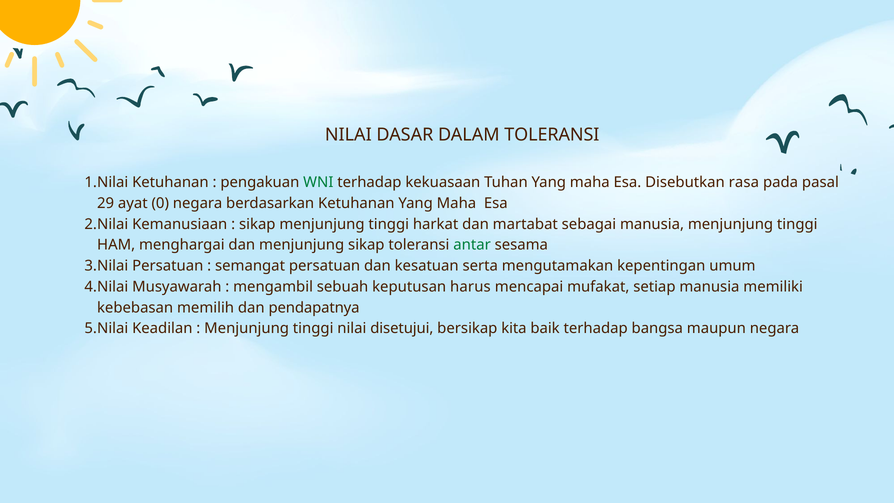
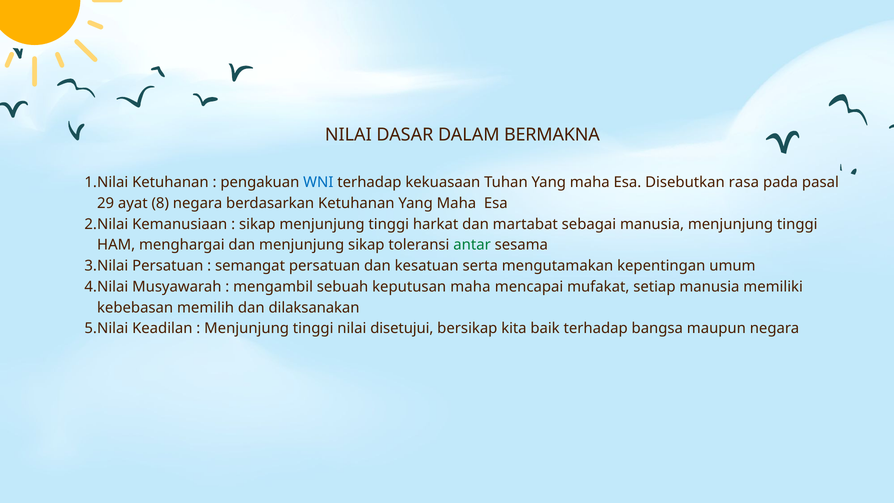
DALAM TOLERANSI: TOLERANSI -> BERMAKNA
WNI colour: green -> blue
0: 0 -> 8
keputusan harus: harus -> maha
pendapatnya: pendapatnya -> dilaksanakan
